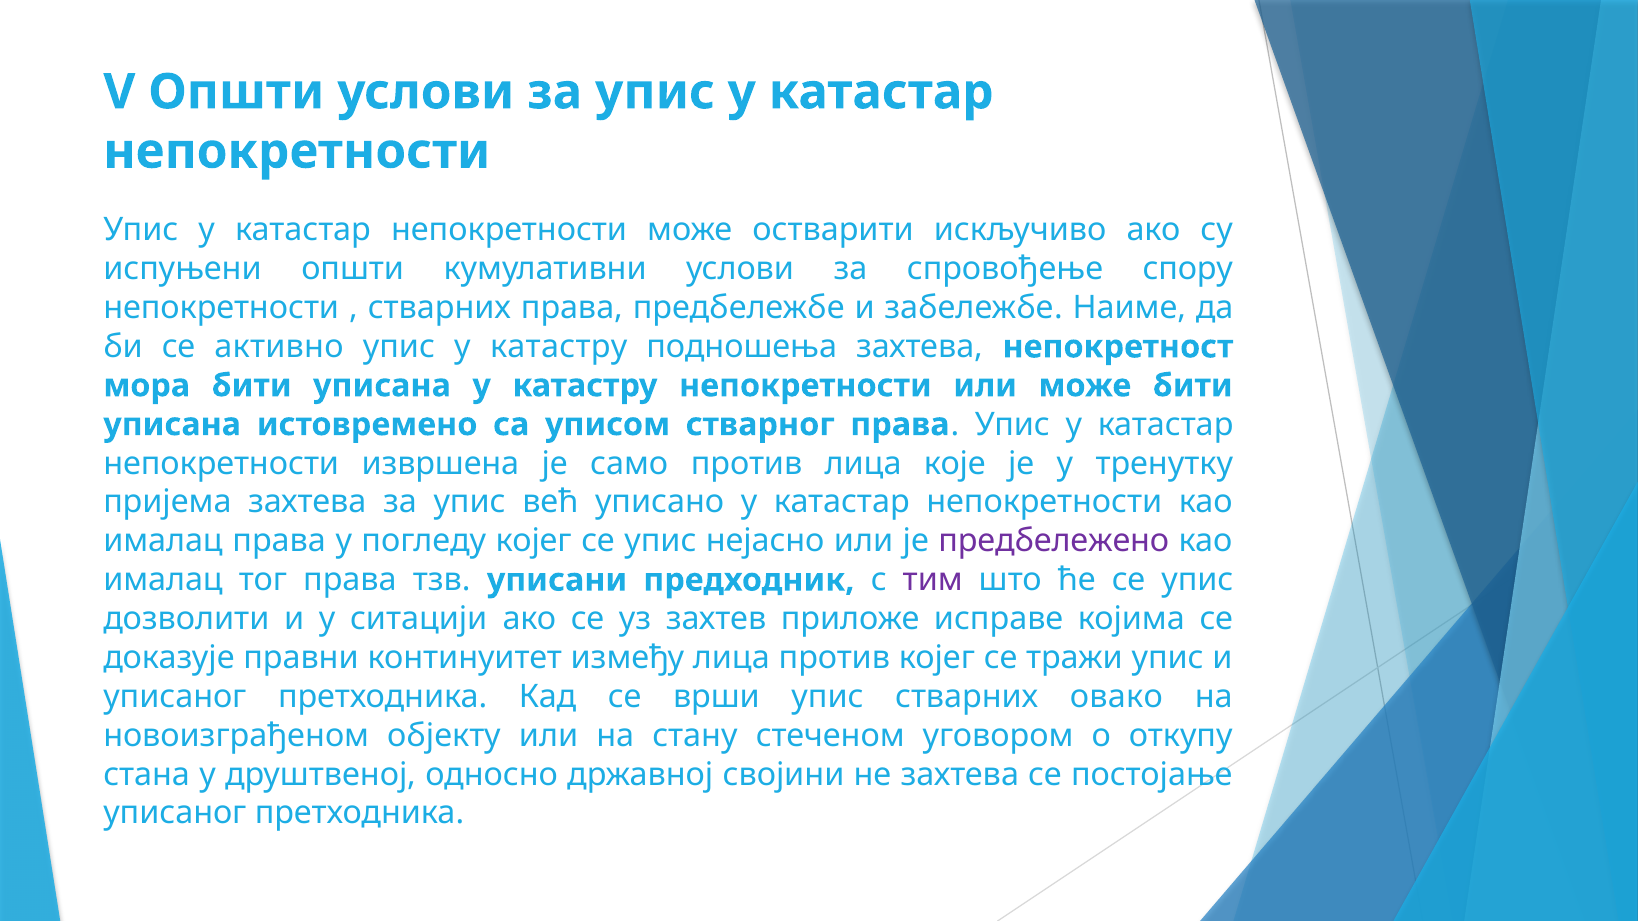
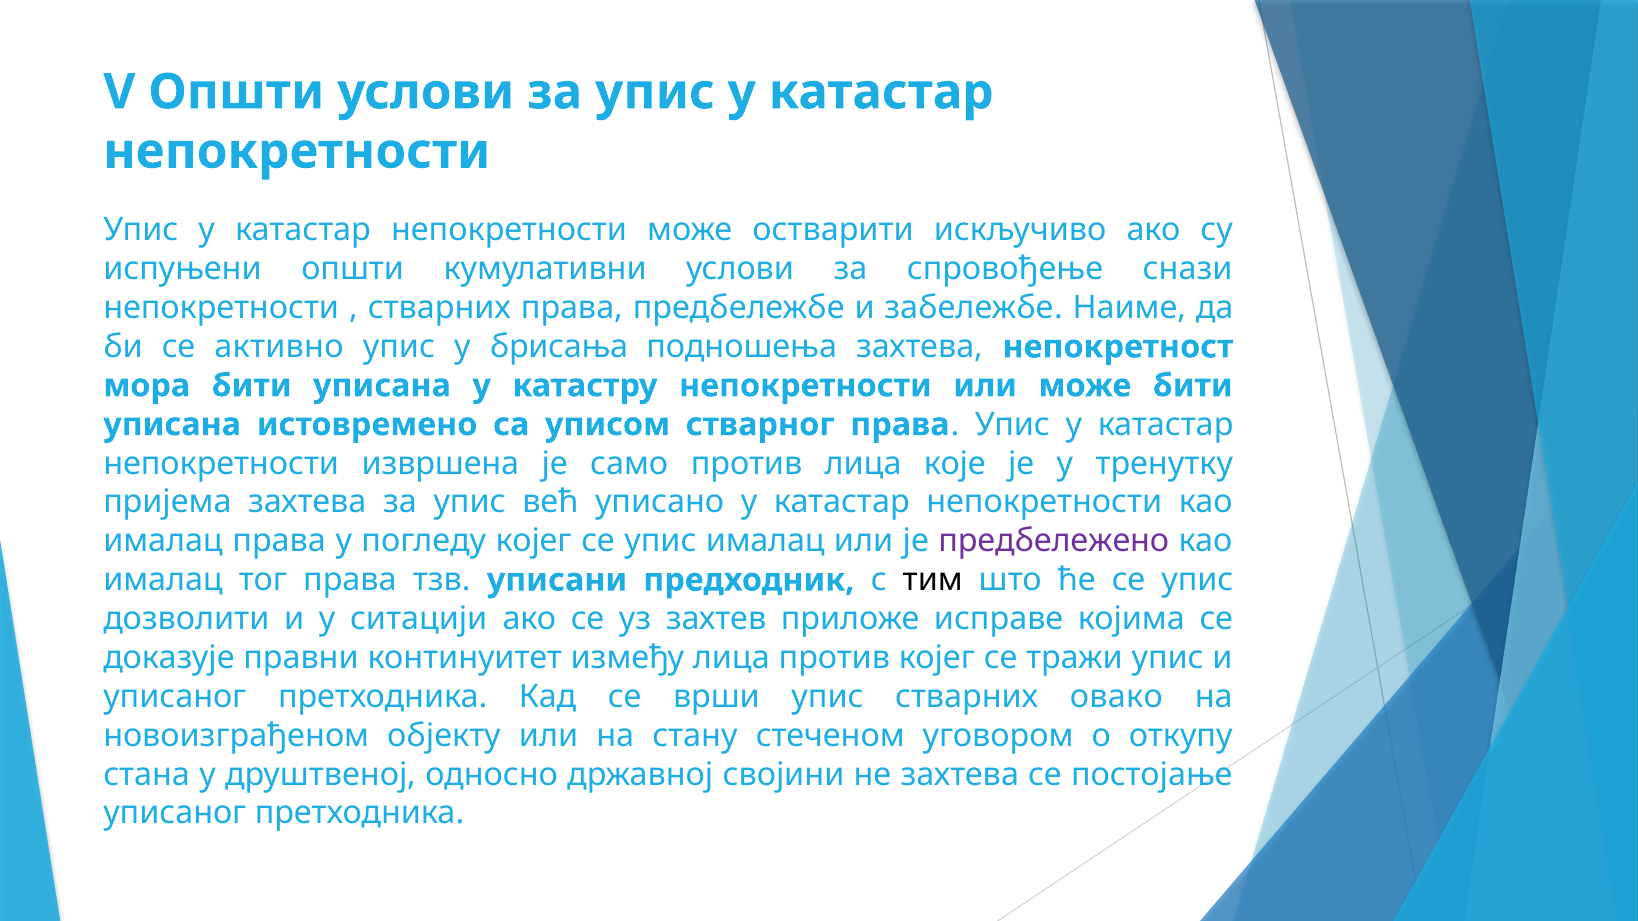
спору: спору -> снази
упис у катастру: катастру -> брисања
упис нејасно: нејасно -> ималац
тим colour: purple -> black
